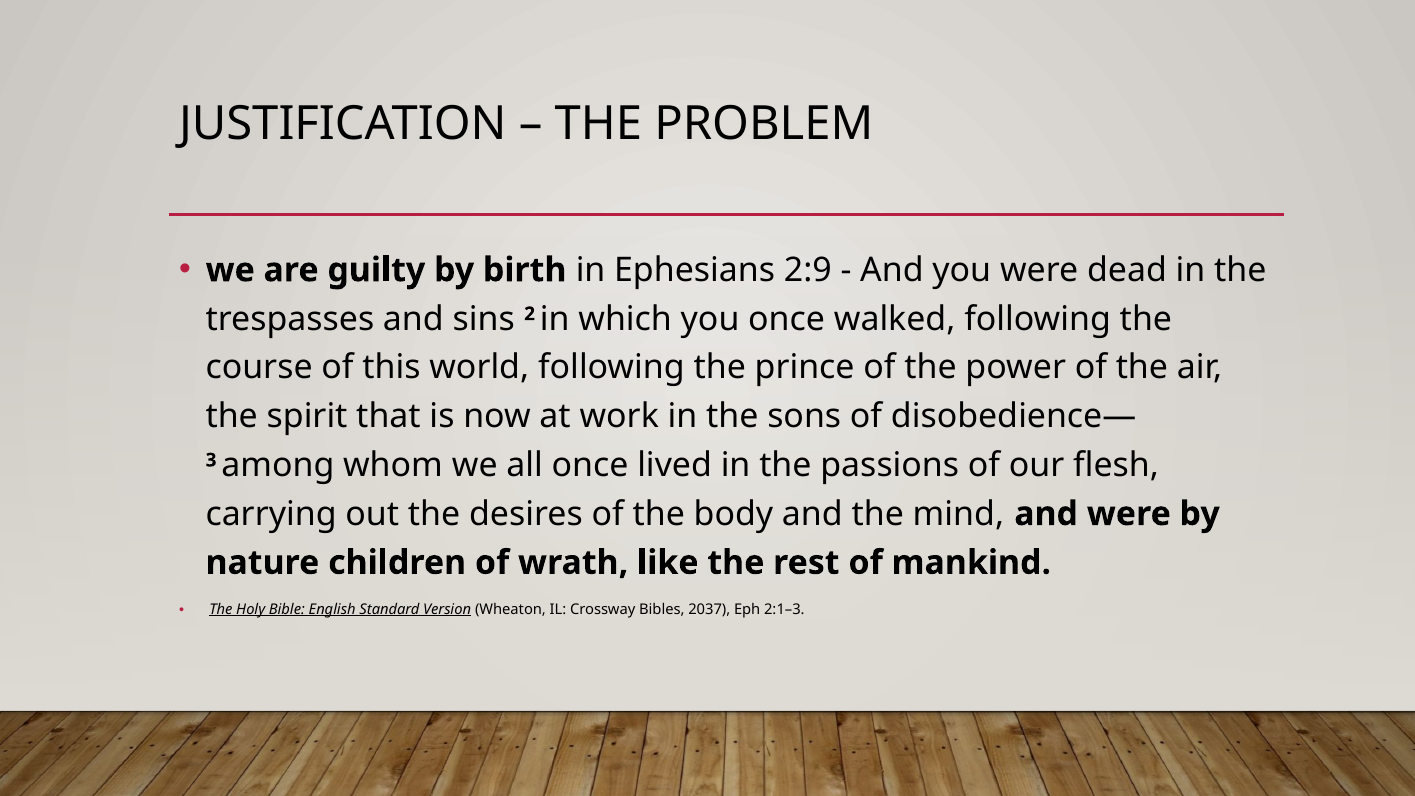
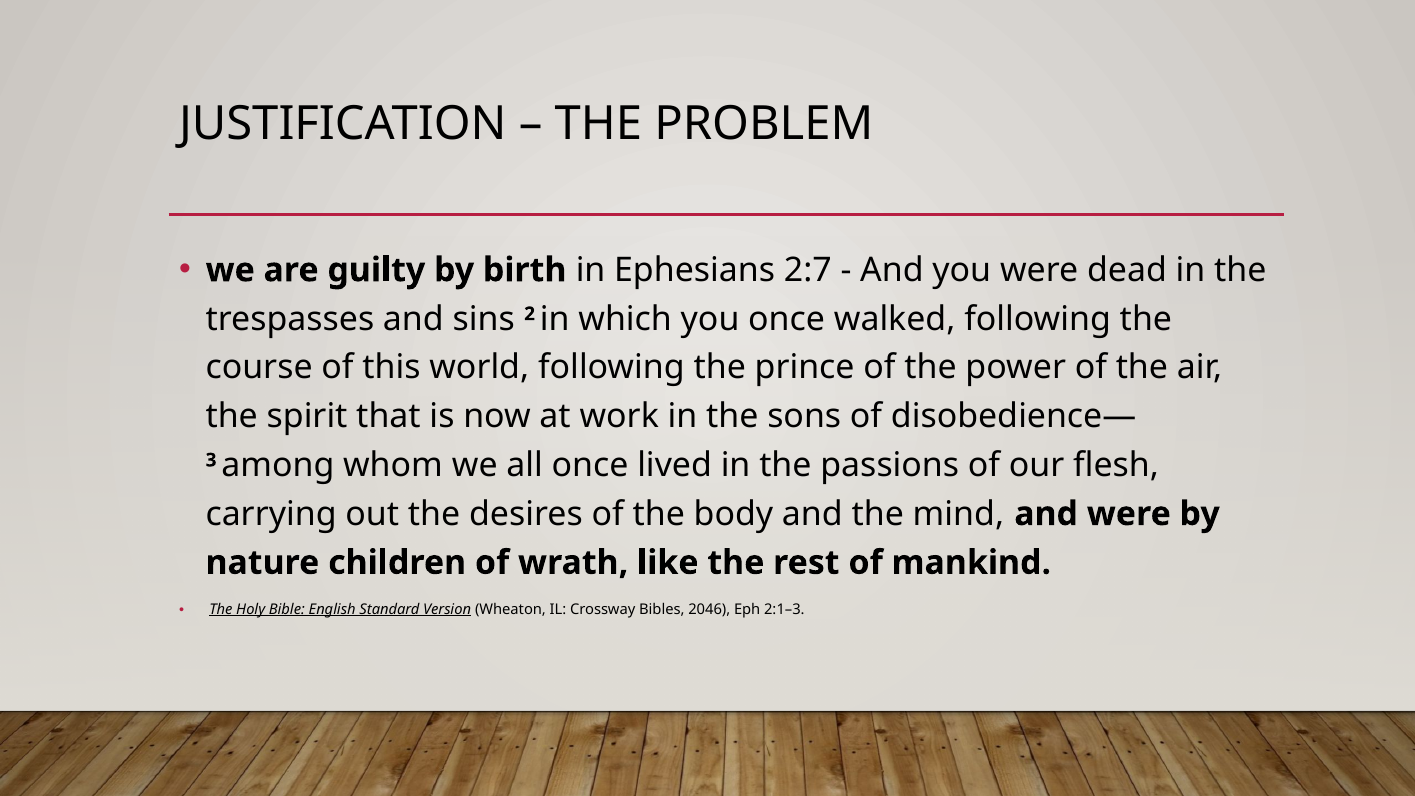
2:9: 2:9 -> 2:7
2037: 2037 -> 2046
